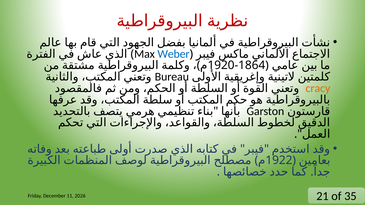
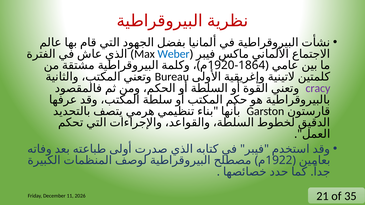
cracy colour: orange -> purple
